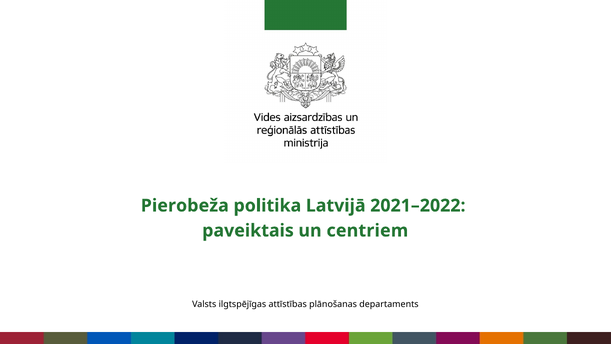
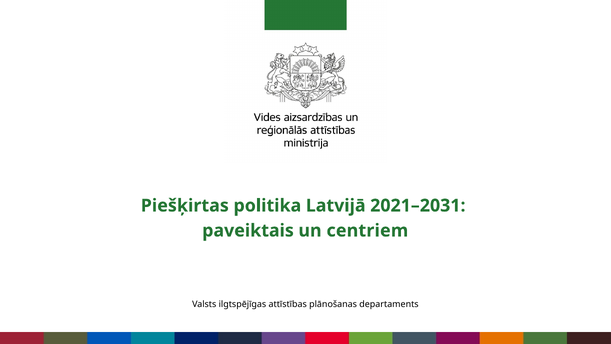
Pierobeža: Pierobeža -> Piešķirtas
2021–2022: 2021–2022 -> 2021–2031
